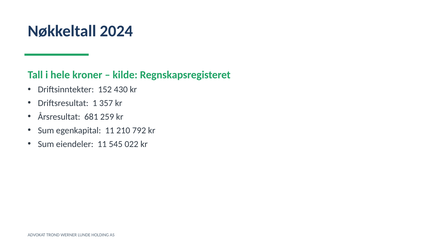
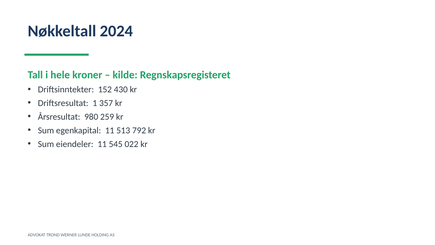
681: 681 -> 980
210: 210 -> 513
